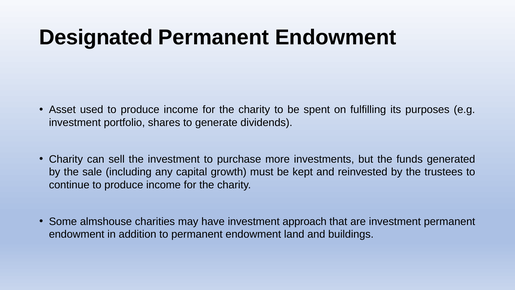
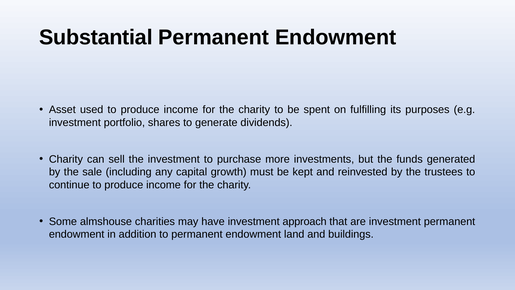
Designated: Designated -> Substantial
